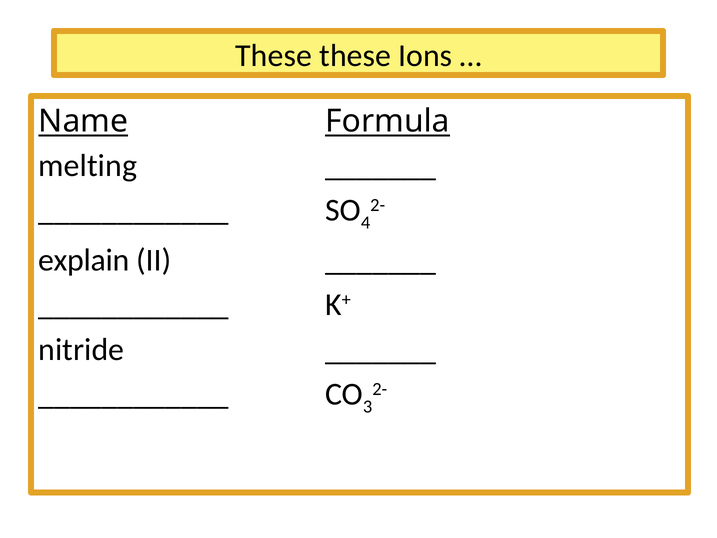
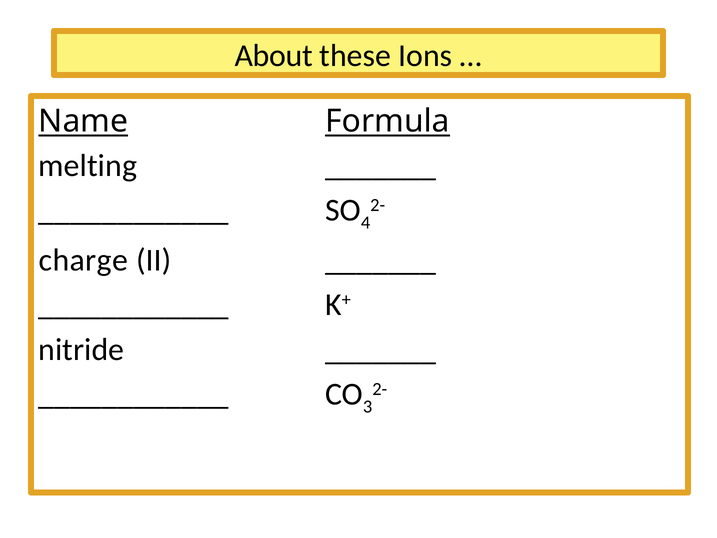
These at (274, 56): These -> About
explain: explain -> charge
